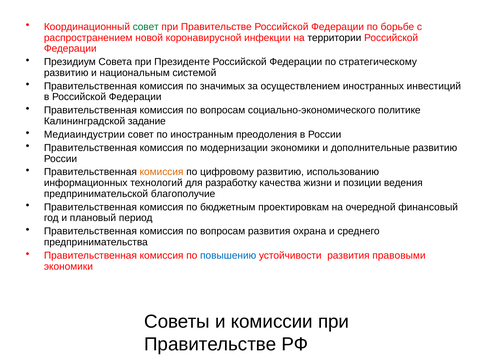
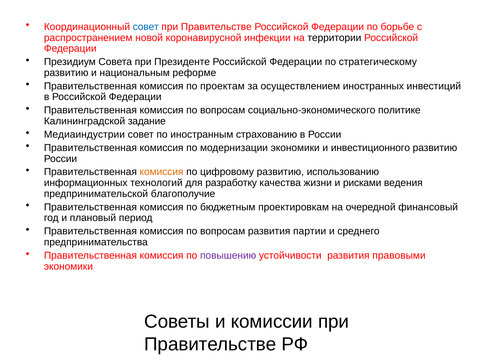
совет at (146, 27) colour: green -> blue
системой: системой -> реформе
значимых: значимых -> проектам
преодоления: преодоления -> страхованию
дополнительные: дополнительные -> инвестиционного
позиции: позиции -> рисками
охрана: охрана -> партии
повышению colour: blue -> purple
